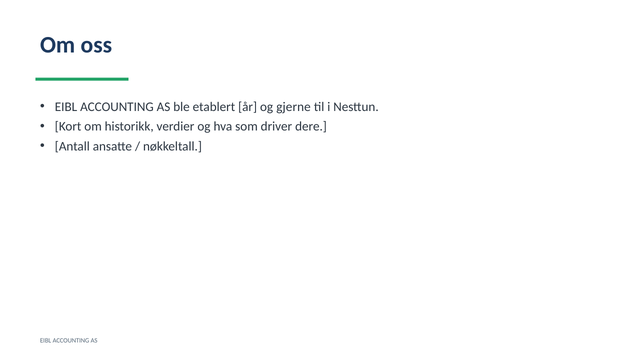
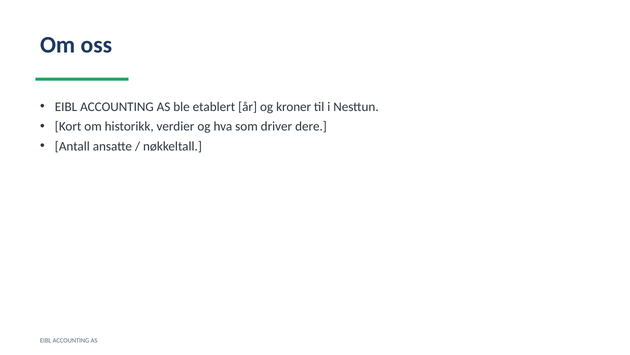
gjerne: gjerne -> kroner
